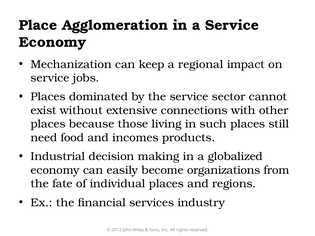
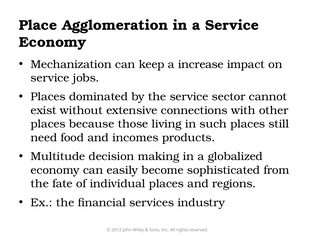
regional: regional -> increase
Industrial: Industrial -> Multitude
organizations: organizations -> sophisticated
